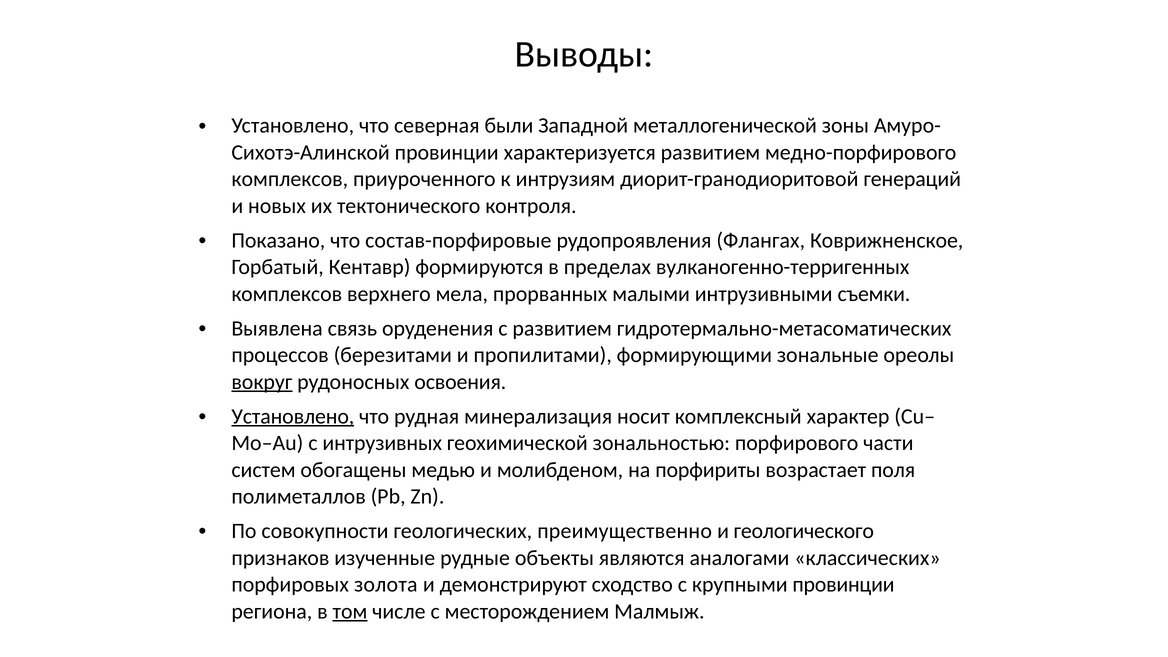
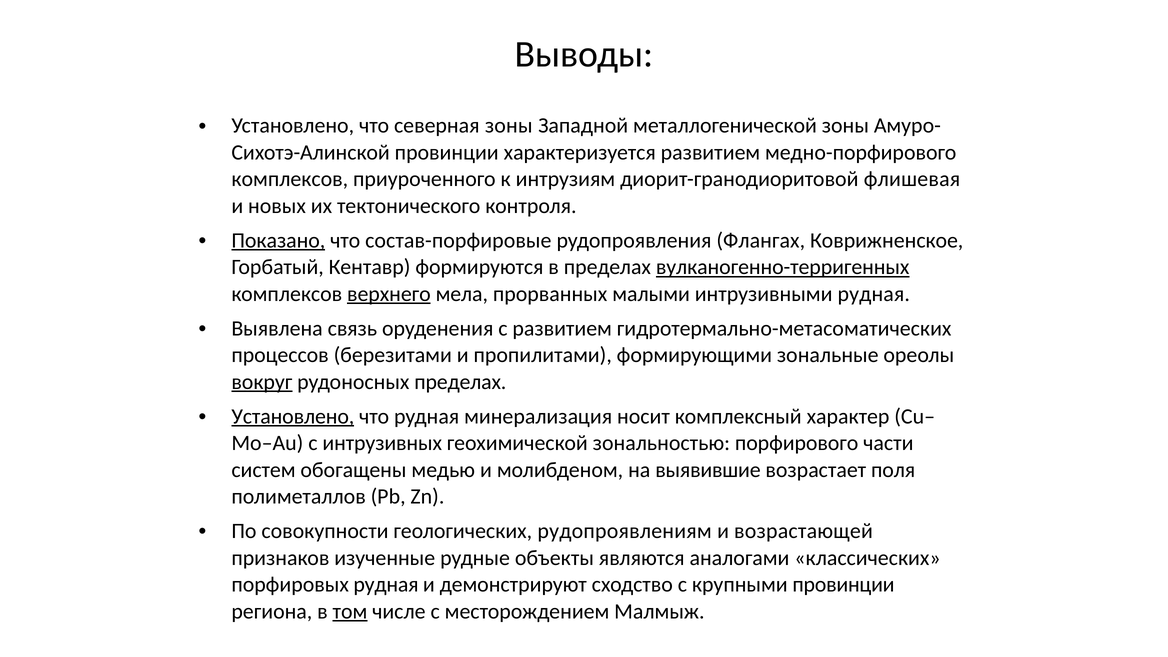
северная были: были -> зоны
генераций: генераций -> флишевая
Показано underline: none -> present
вулканогенно-терригенных underline: none -> present
верхнего underline: none -> present
интрузивными съемки: съемки -> рудная
рудоносных освоения: освоения -> пределах
порфириты: порфириты -> выявившие
преимущественно: преимущественно -> рудопроявлениям
геологического: геологического -> возрастающей
порфировых золота: золота -> рудная
